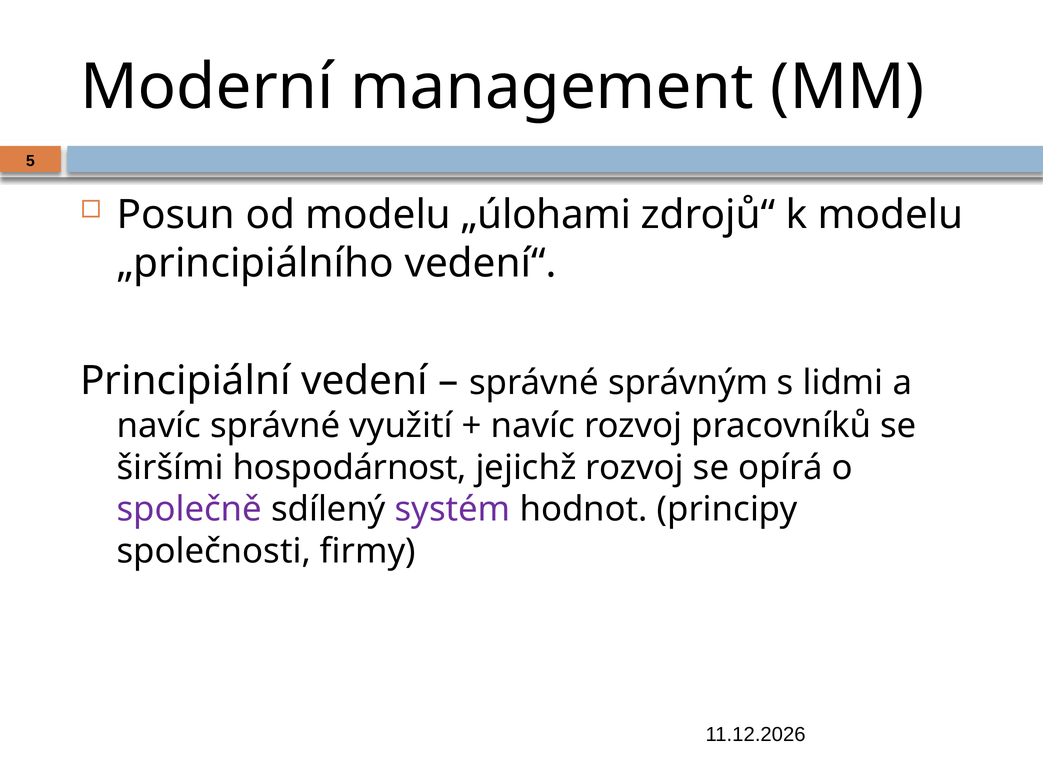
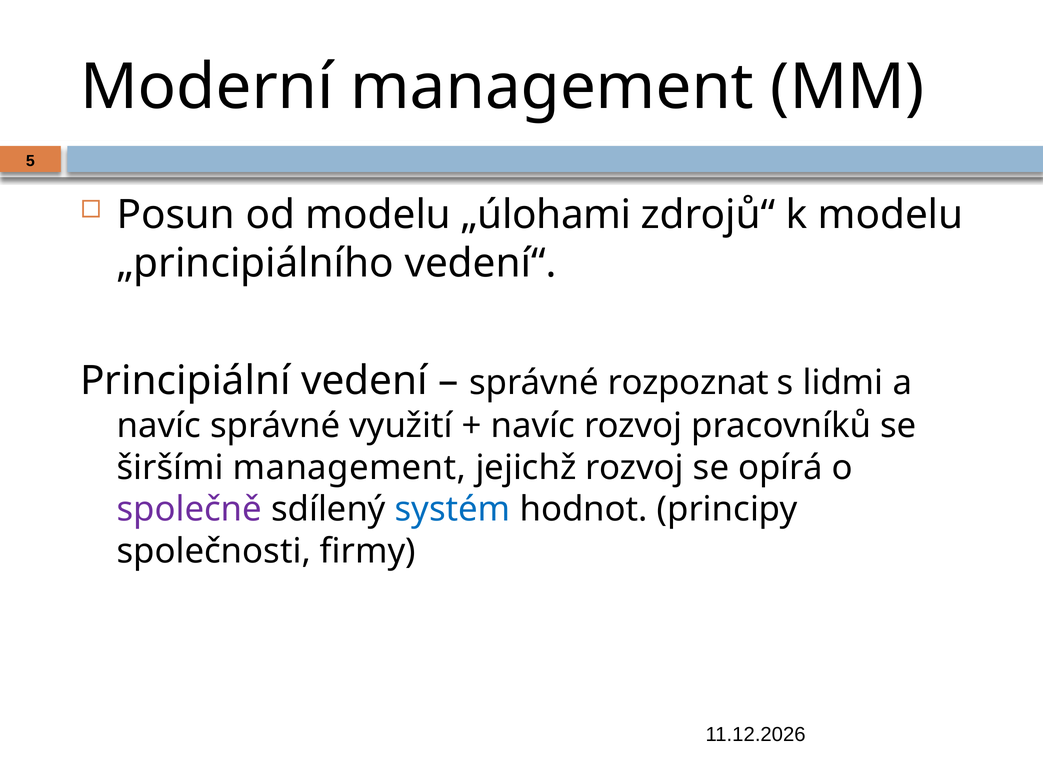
správným: správným -> rozpoznat
širšími hospodárnost: hospodárnost -> management
systém colour: purple -> blue
